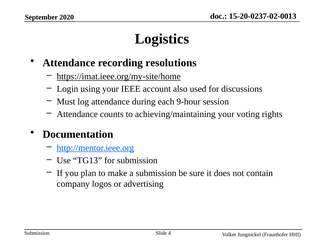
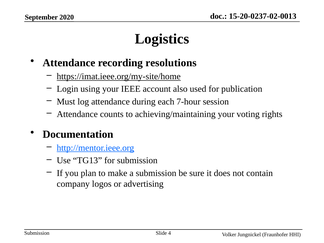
discussions: discussions -> publication
9-hour: 9-hour -> 7-hour
